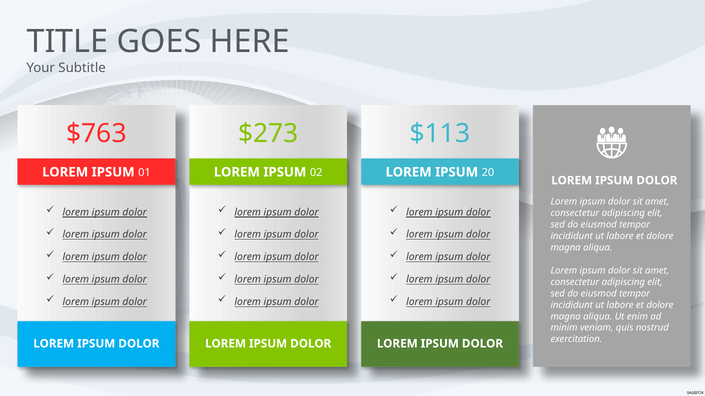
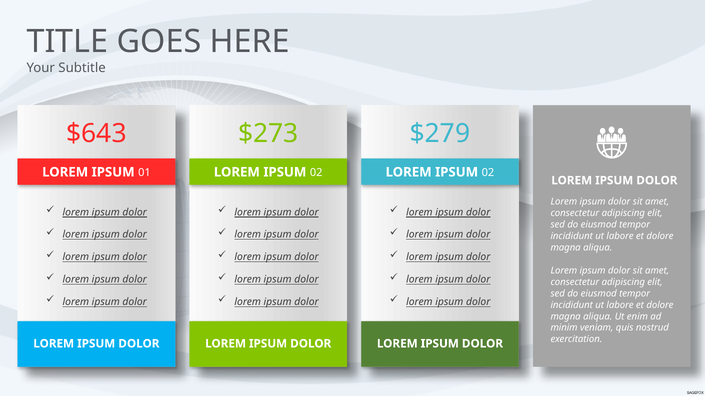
$763: $763 -> $643
$113: $113 -> $279
20 at (488, 173): 20 -> 02
